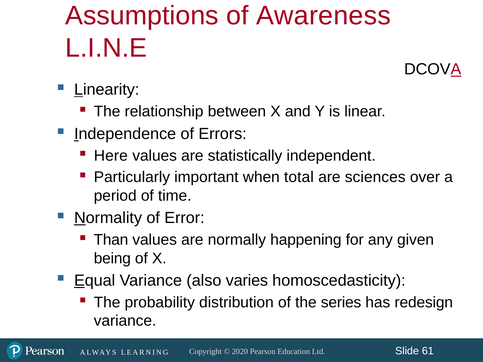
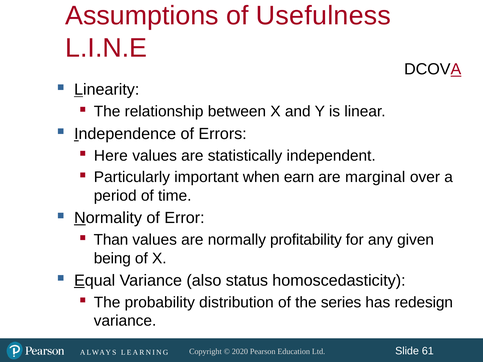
Awareness: Awareness -> Usefulness
total: total -> earn
sciences: sciences -> marginal
happening: happening -> profitability
varies: varies -> status
